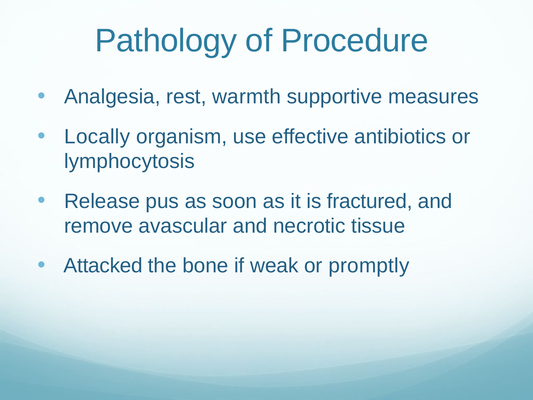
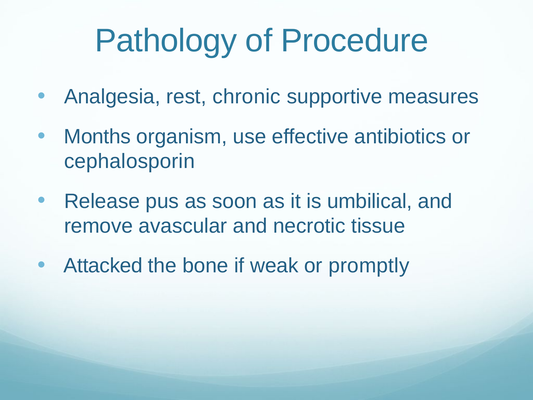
warmth: warmth -> chronic
Locally: Locally -> Months
lymphocytosis: lymphocytosis -> cephalosporin
fractured: fractured -> umbilical
